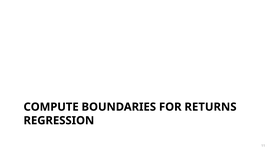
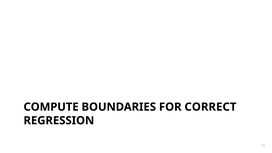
RETURNS: RETURNS -> CORRECT
